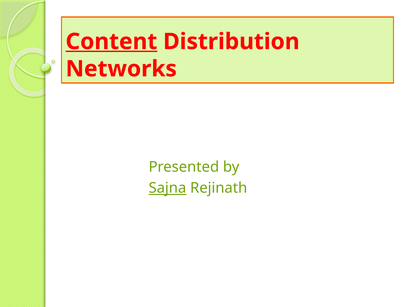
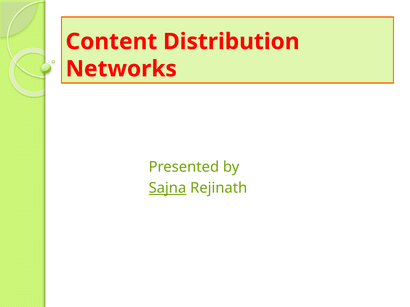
Content underline: present -> none
